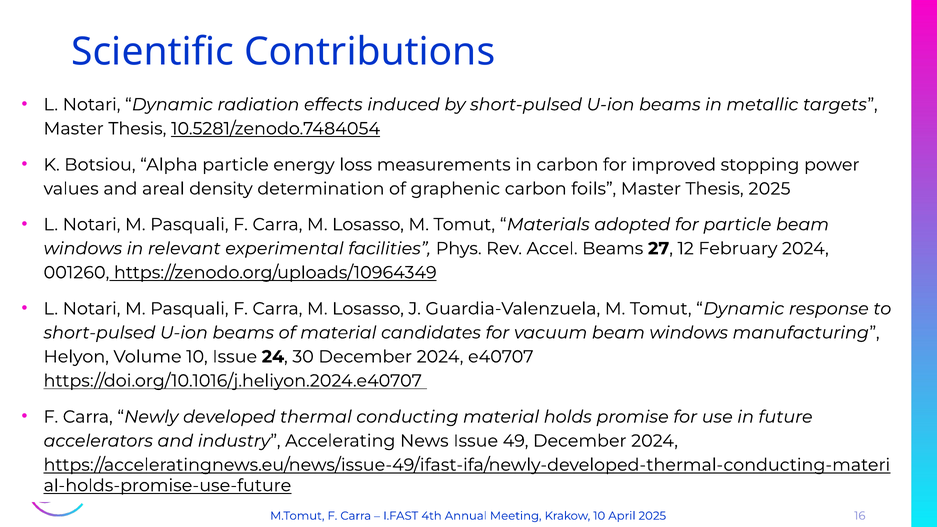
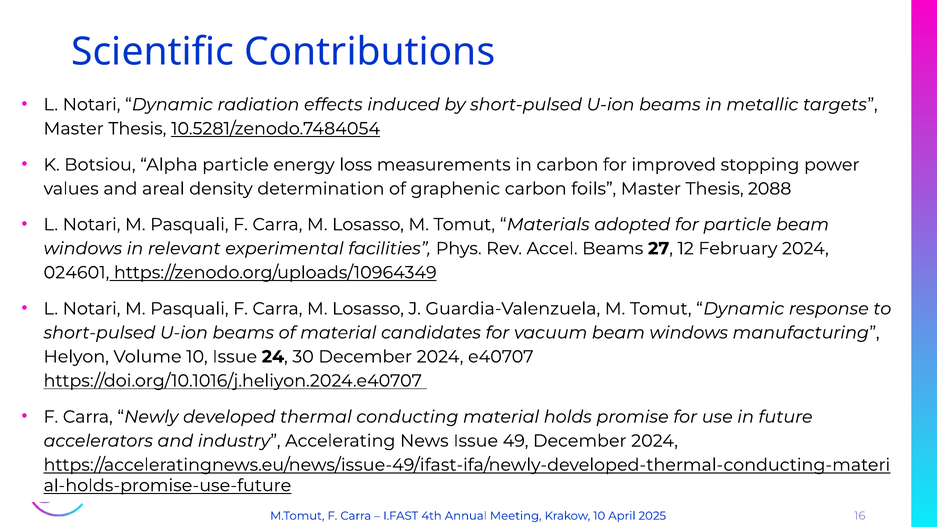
Thesis 2025: 2025 -> 2088
001260: 001260 -> 024601
